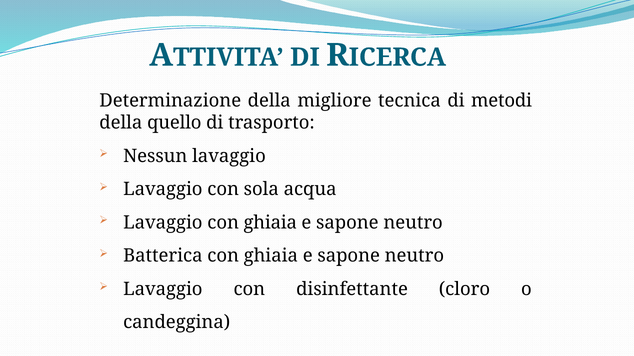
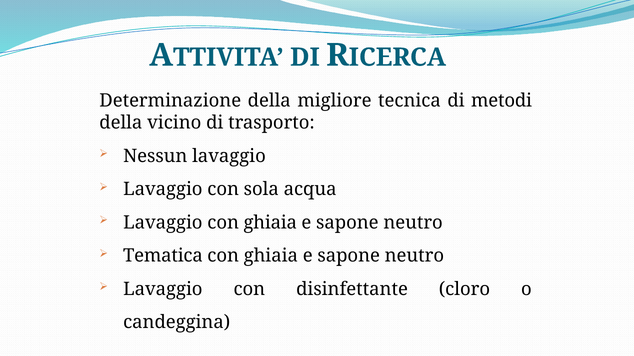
quello: quello -> vicino
Batterica: Batterica -> Tematica
